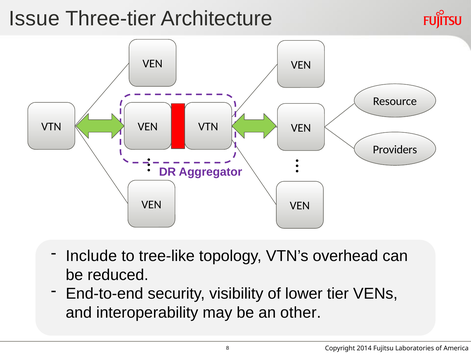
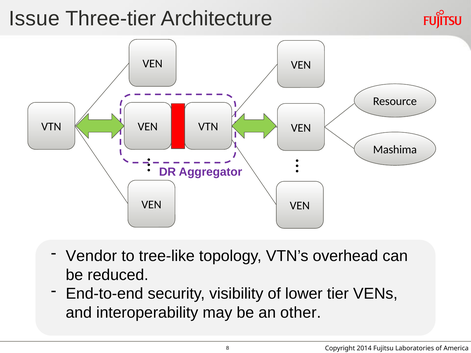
Providers: Providers -> Mashima
Include: Include -> Vendor
